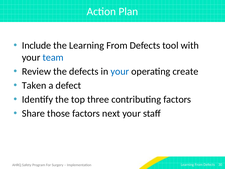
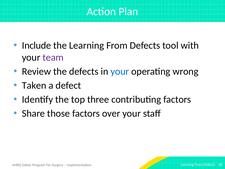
team colour: blue -> purple
create: create -> wrong
next: next -> over
